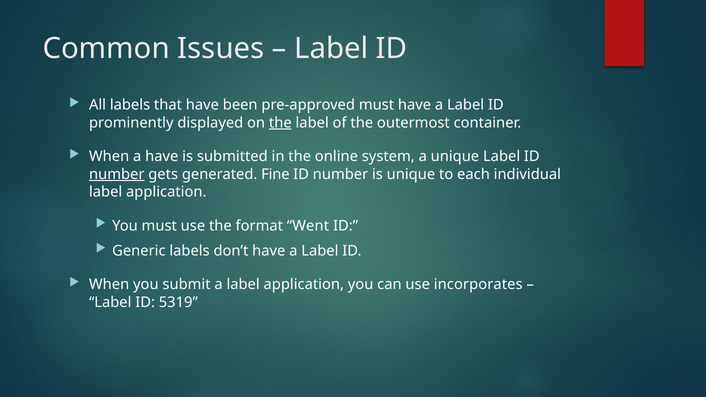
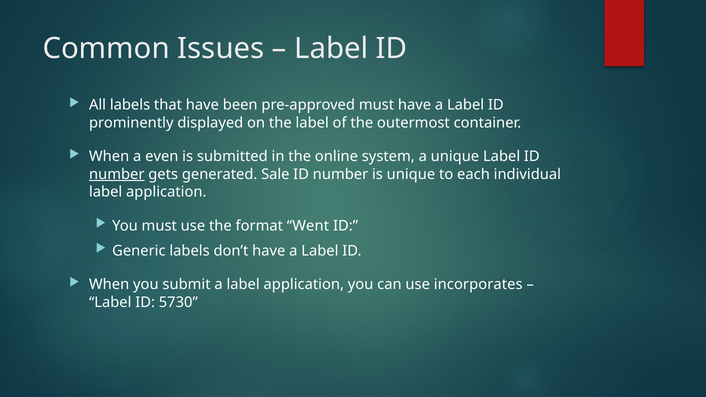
the at (280, 123) underline: present -> none
a have: have -> even
Fine: Fine -> Sale
5319: 5319 -> 5730
